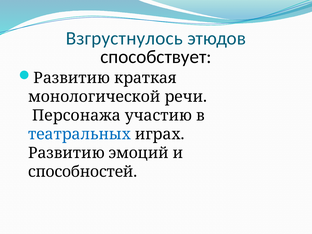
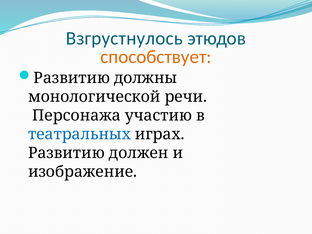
способствует colour: black -> orange
краткая: краткая -> должны
эмоций: эмоций -> должен
способностей: способностей -> изображение
